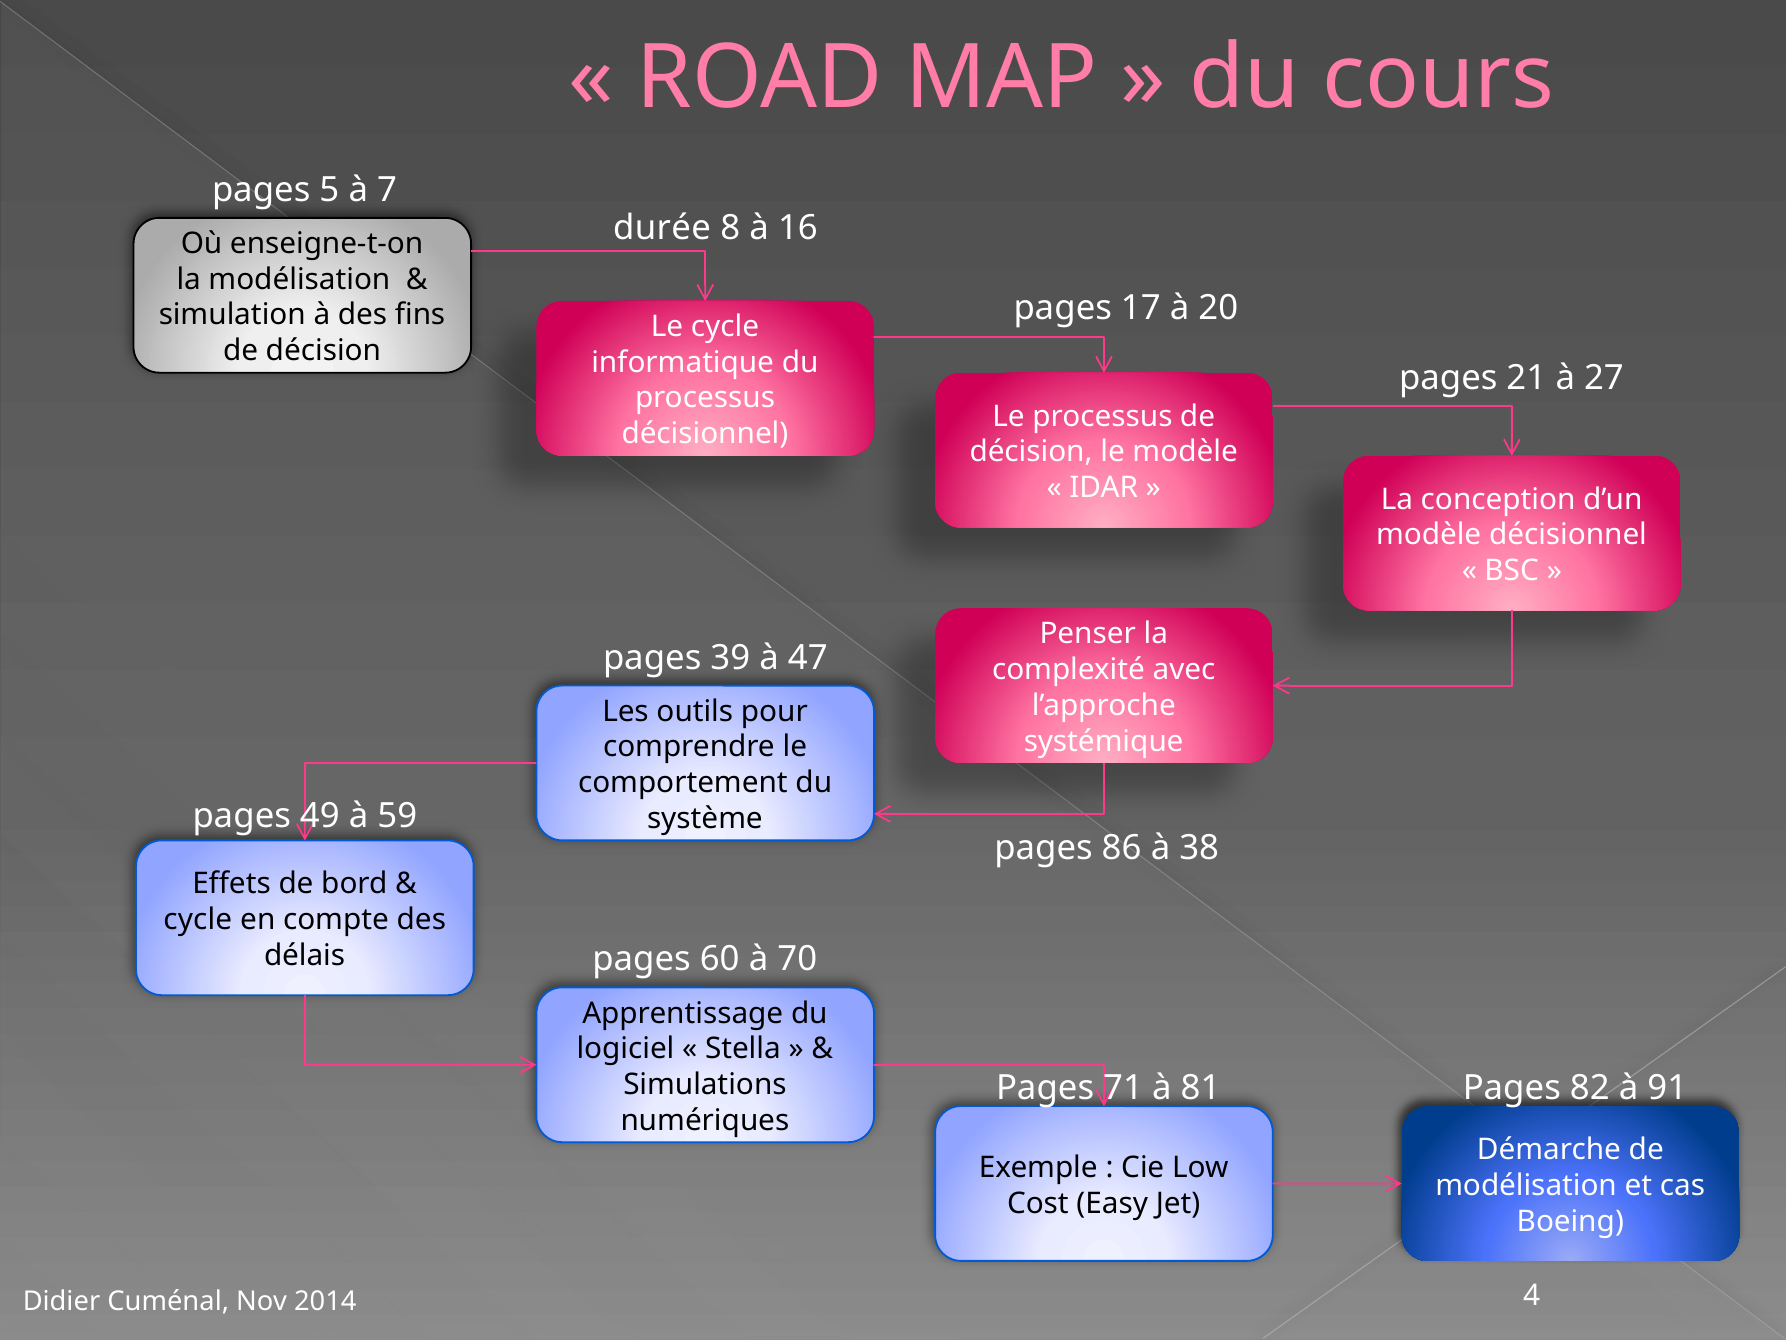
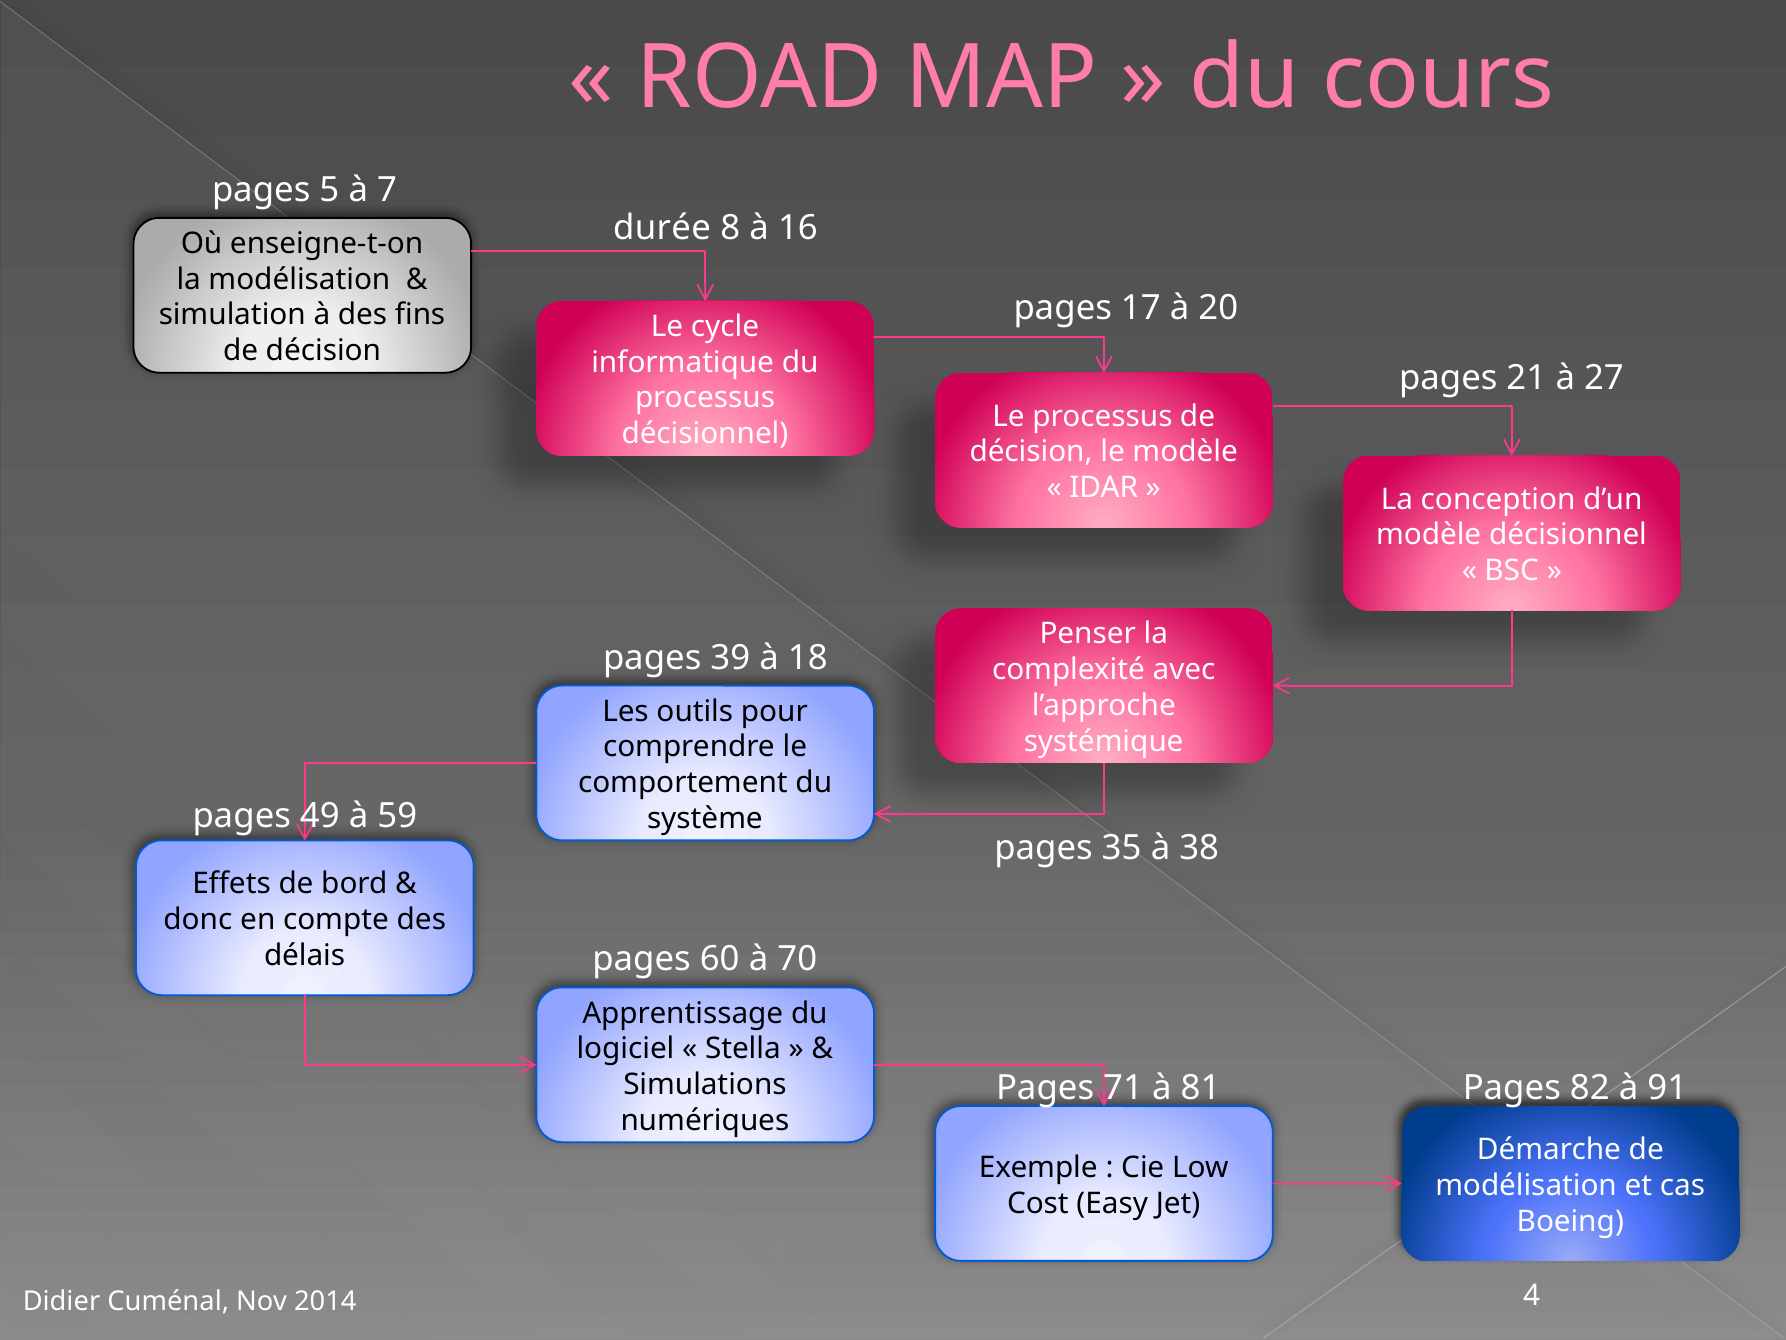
47: 47 -> 18
86: 86 -> 35
cycle at (198, 919): cycle -> donc
